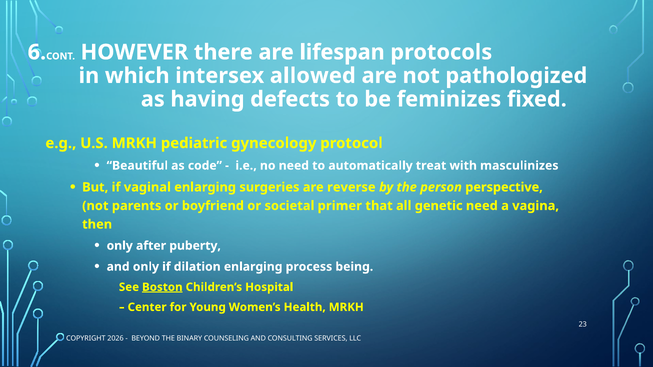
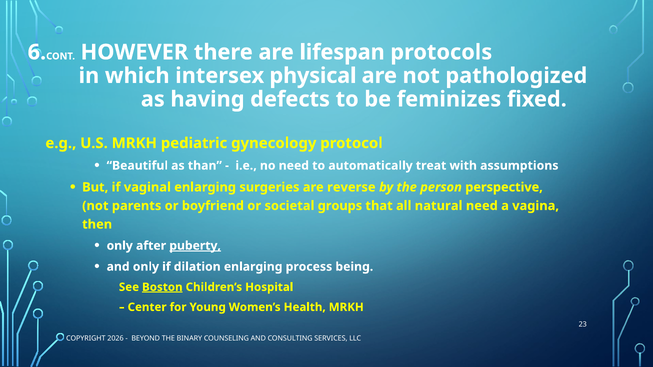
allowed: allowed -> physical
code: code -> than
masculinizes: masculinizes -> assumptions
primer: primer -> groups
genetic: genetic -> natural
puberty underline: none -> present
